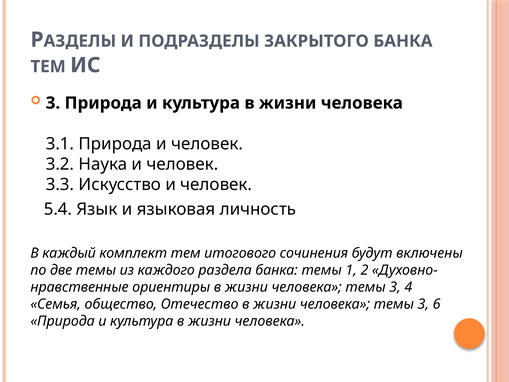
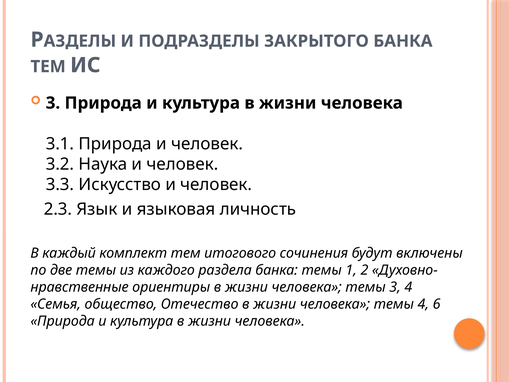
5.4: 5.4 -> 2.3
3 at (423, 304): 3 -> 4
